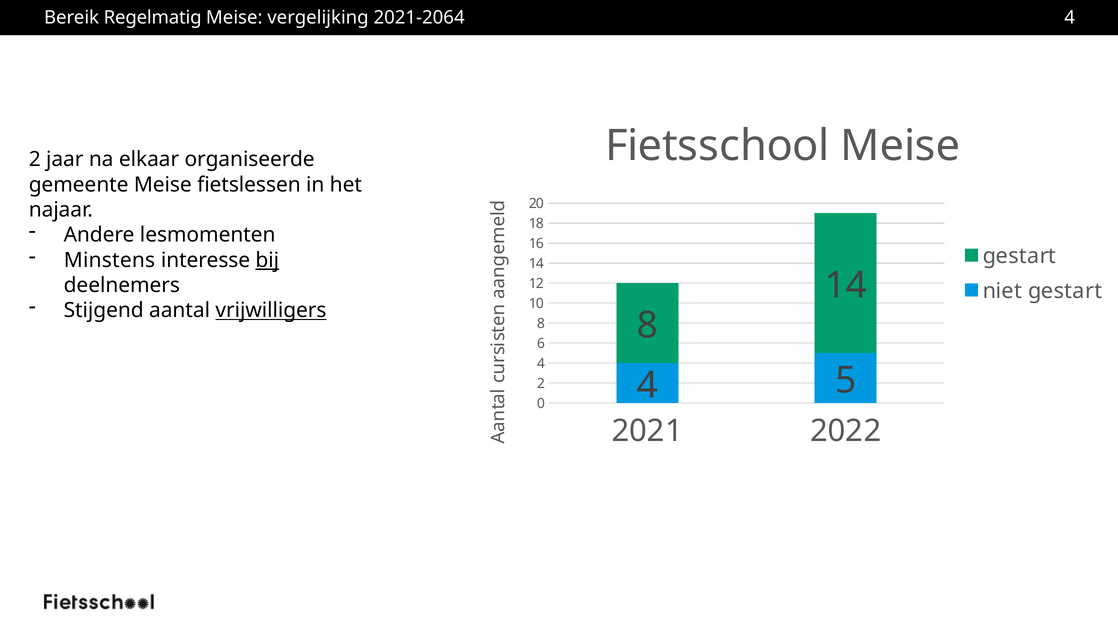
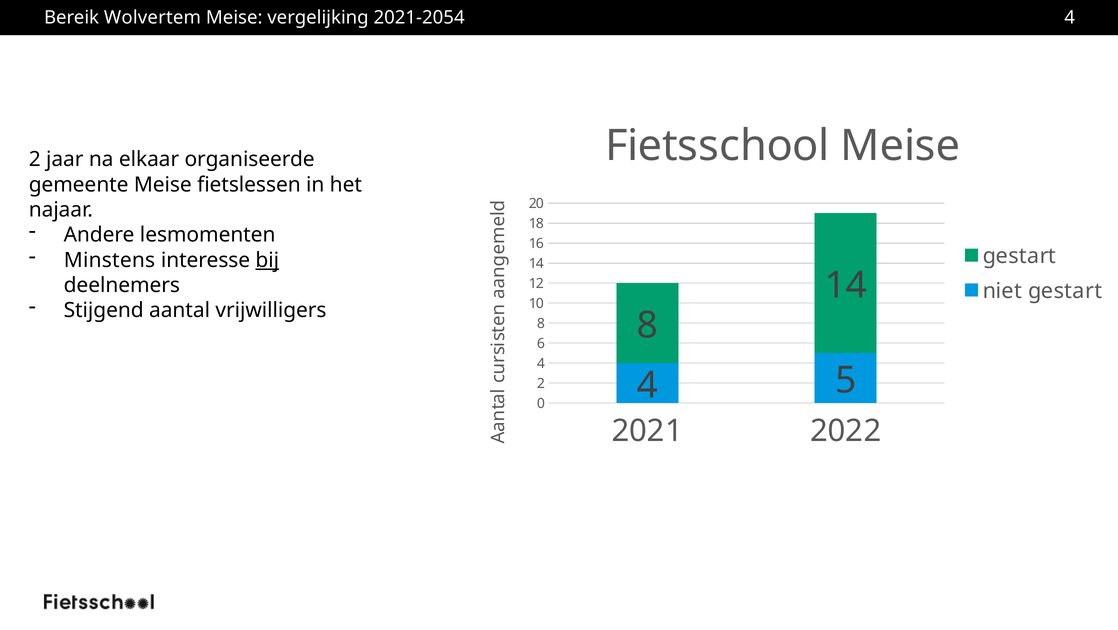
Regelmatig: Regelmatig -> Wolvertem
2021-2064: 2021-2064 -> 2021-2054
vrijwilligers underline: present -> none
